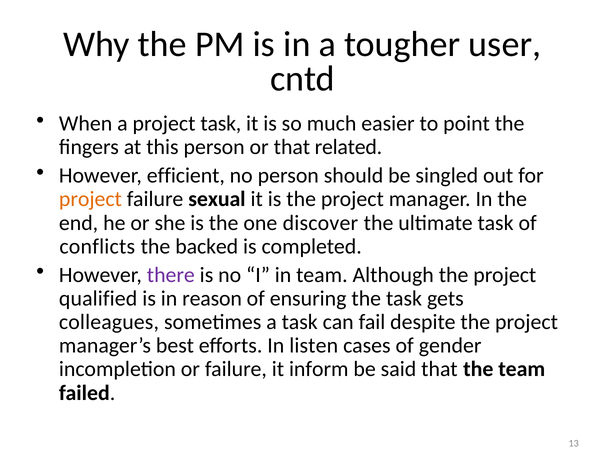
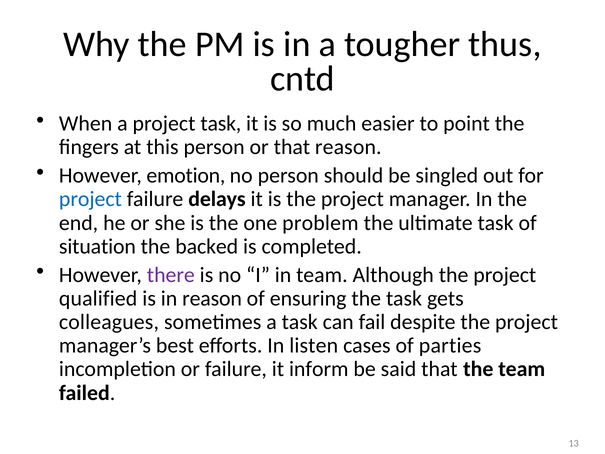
user: user -> thus
that related: related -> reason
efficient: efficient -> emotion
project at (90, 199) colour: orange -> blue
sexual: sexual -> delays
discover: discover -> problem
conflicts: conflicts -> situation
gender: gender -> parties
